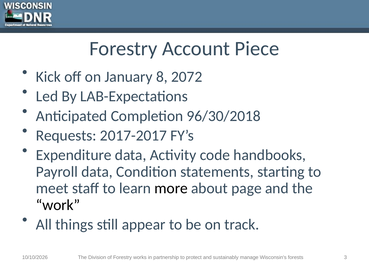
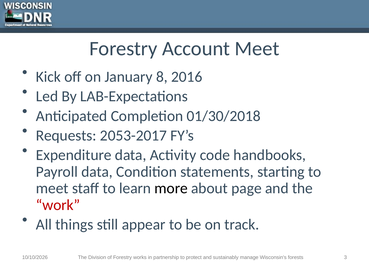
Account Piece: Piece -> Meet
2072: 2072 -> 2016
96/30/2018: 96/30/2018 -> 01/30/2018
2017-2017: 2017-2017 -> 2053-2017
work colour: black -> red
